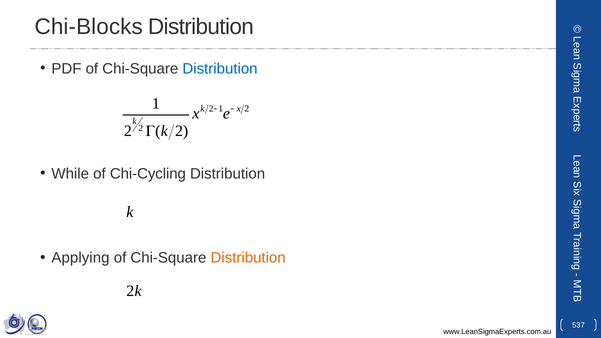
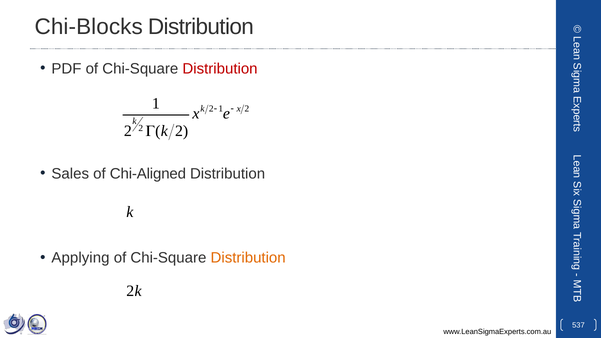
Distribution at (220, 69) colour: blue -> red
While: While -> Sales
Chi-Cycling: Chi-Cycling -> Chi-Aligned
